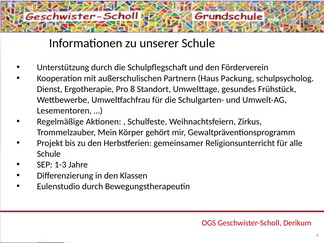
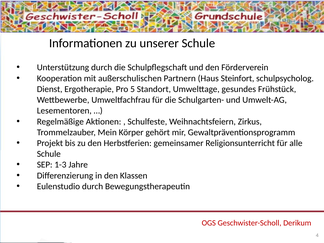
Packung: Packung -> Steinfort
8: 8 -> 5
